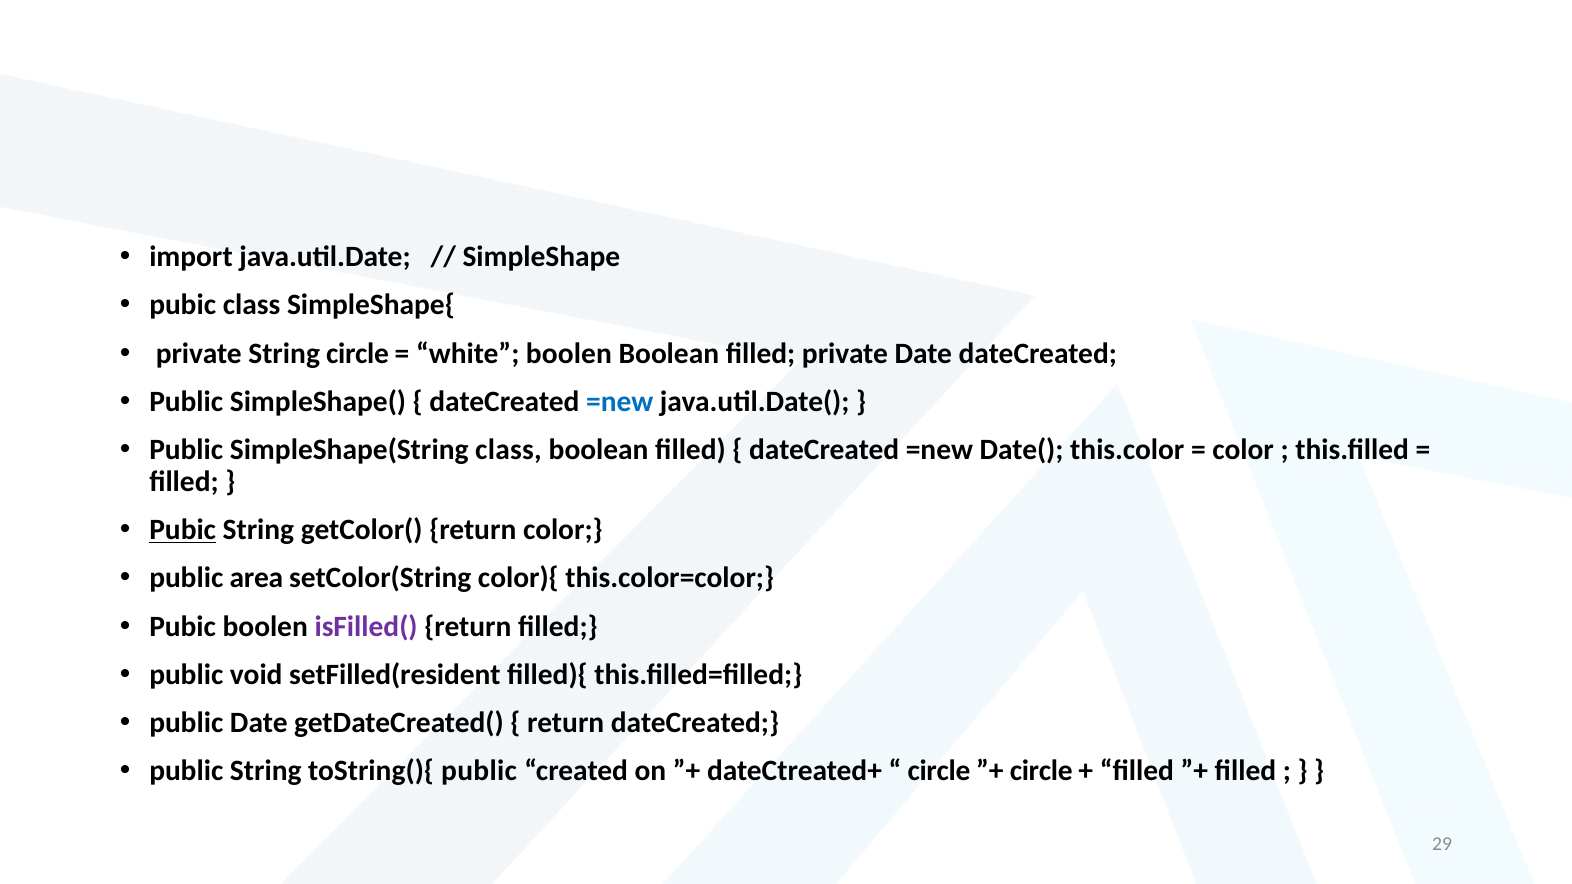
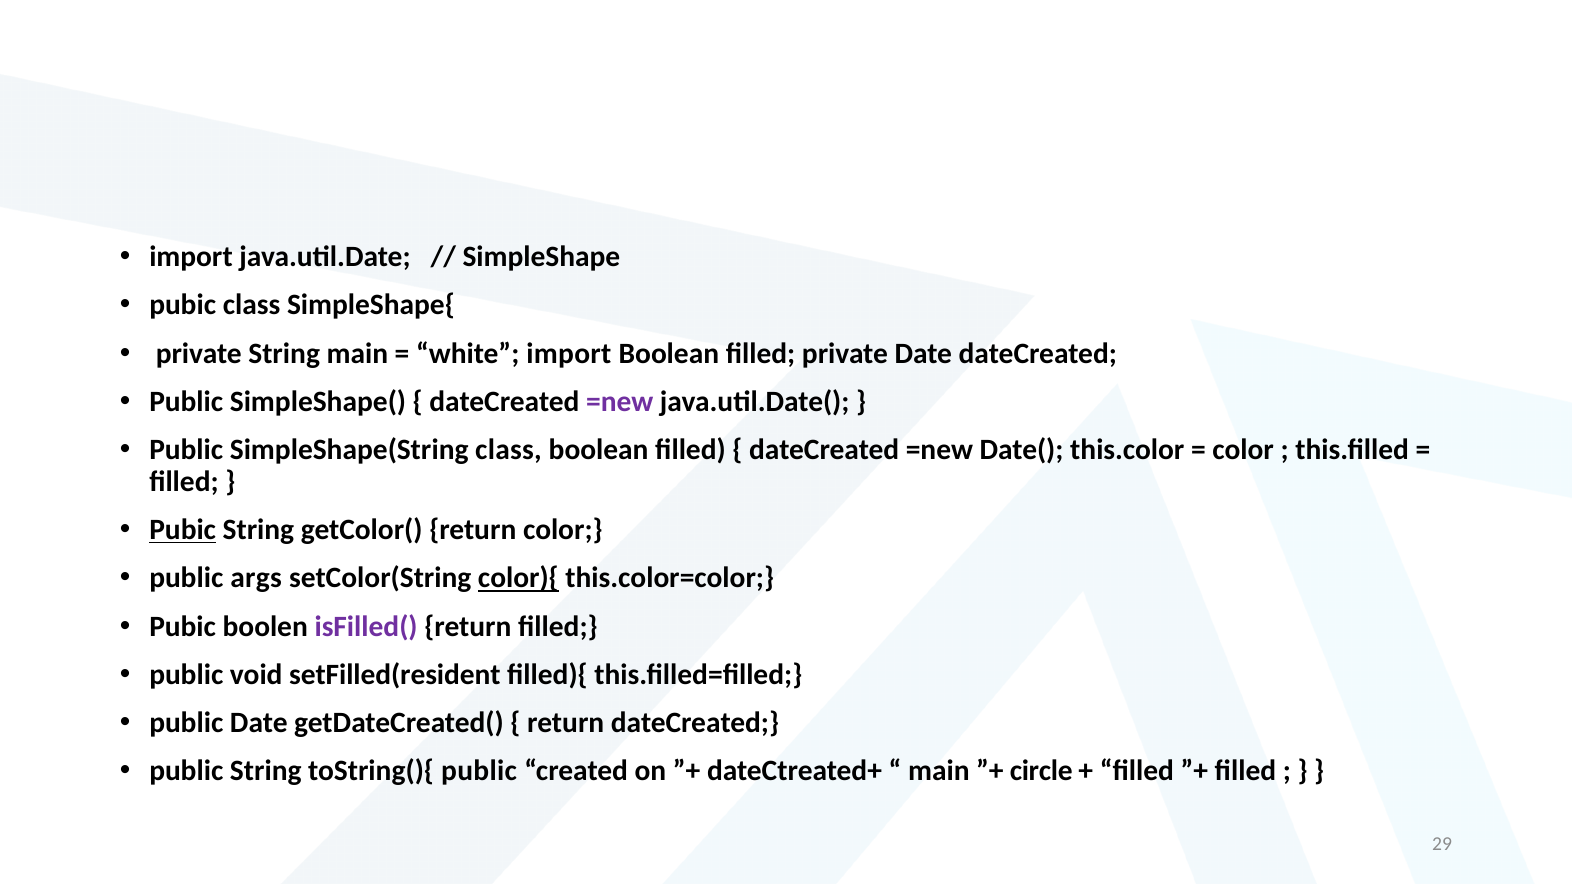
String circle: circle -> main
white boolen: boolen -> import
=new at (620, 402) colour: blue -> purple
area: area -> args
color){ underline: none -> present
circle at (939, 771): circle -> main
